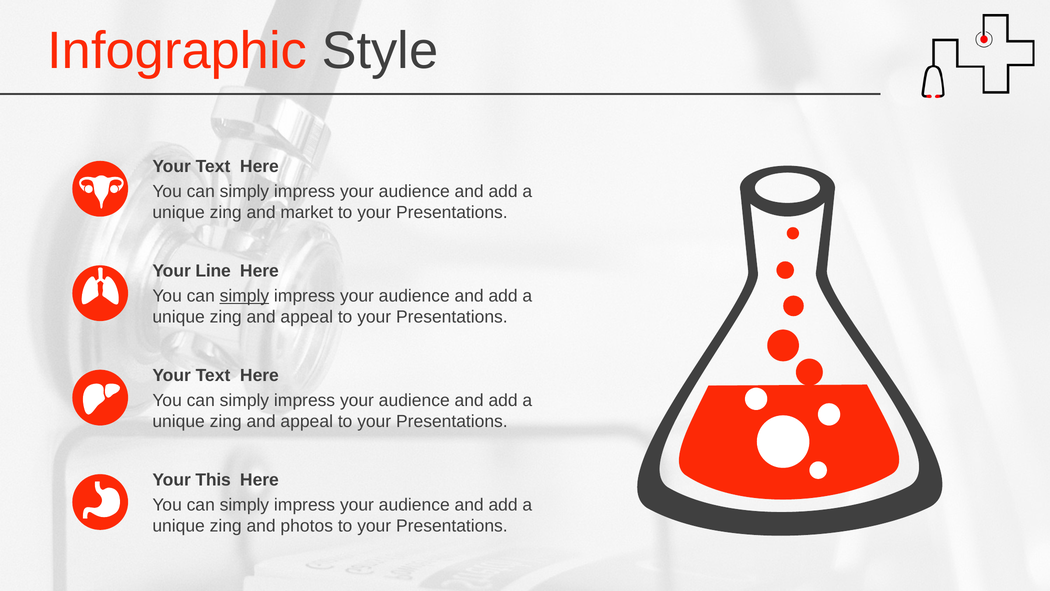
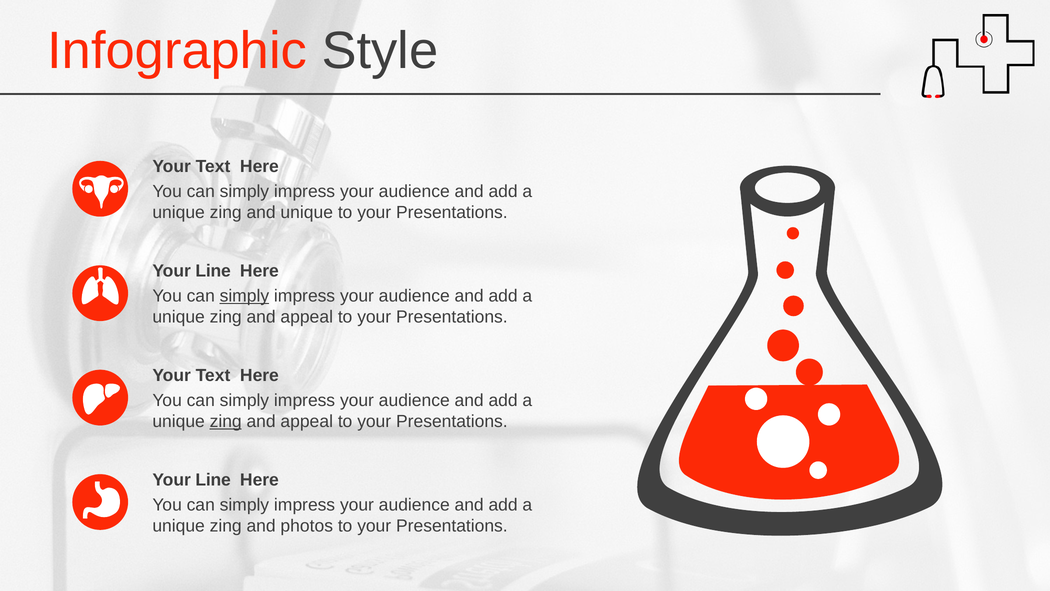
and market: market -> unique
zing at (226, 421) underline: none -> present
This at (213, 480): This -> Line
